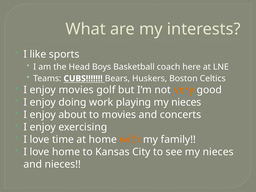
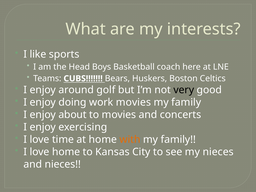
enjoy movies: movies -> around
very colour: orange -> black
work playing: playing -> movies
nieces at (186, 102): nieces -> family
